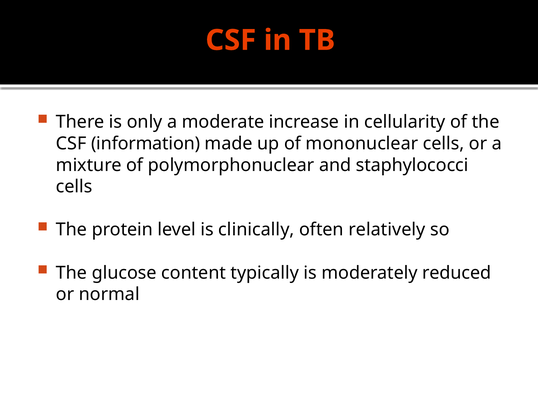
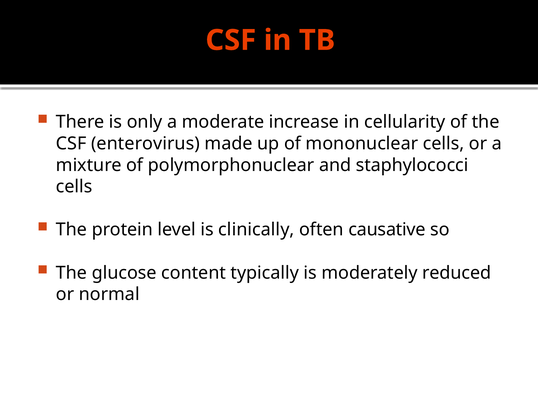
information: information -> enterovirus
relatively: relatively -> causative
